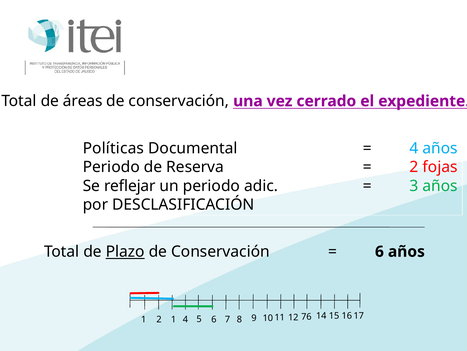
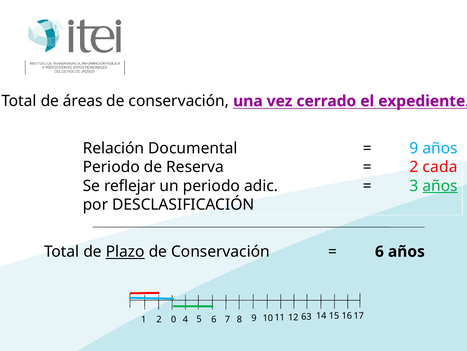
Políticas: Políticas -> Relación
4 at (414, 148): 4 -> 9
fojas: fojas -> cada
años at (440, 185) underline: none -> present
2 1: 1 -> 0
76: 76 -> 63
